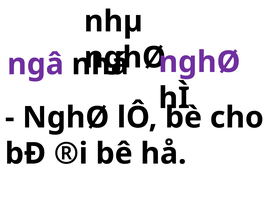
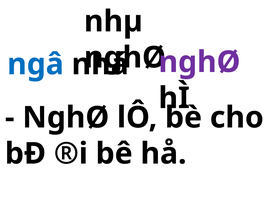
ngâ colour: purple -> blue
